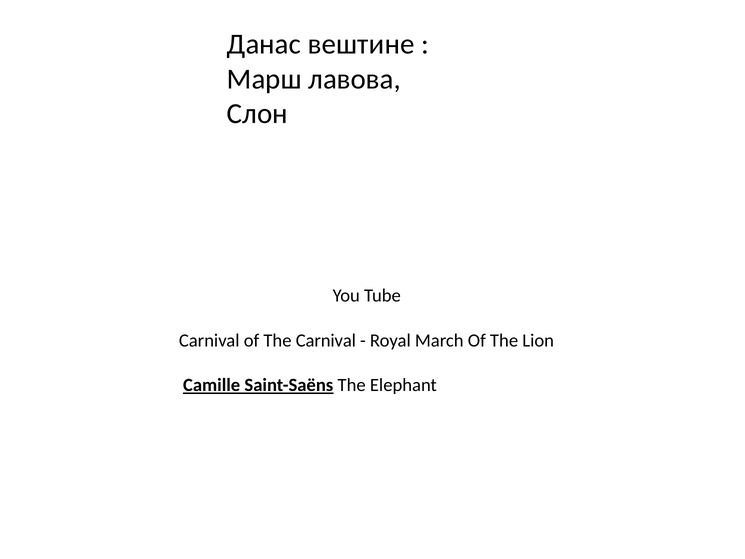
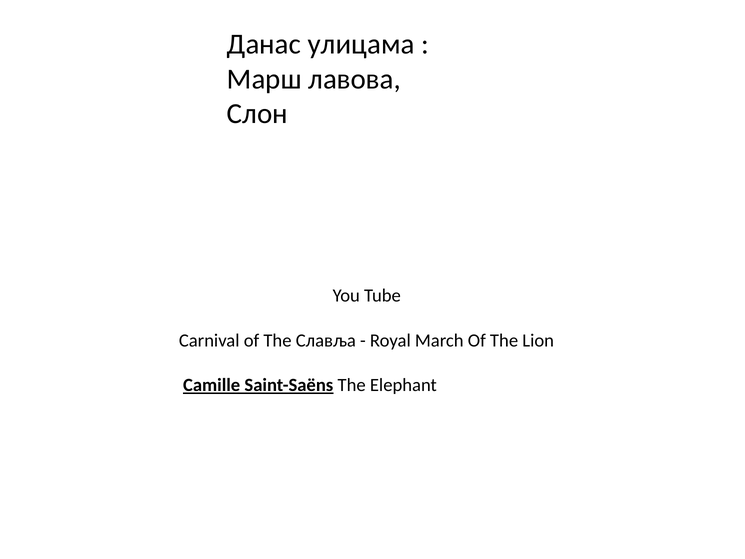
вештине: вештине -> улицама
The Carnival: Carnival -> Славља
